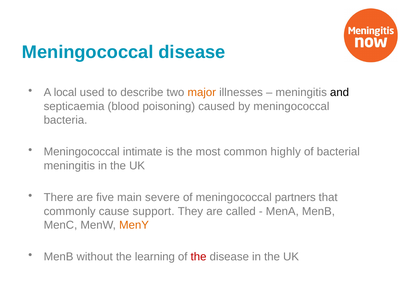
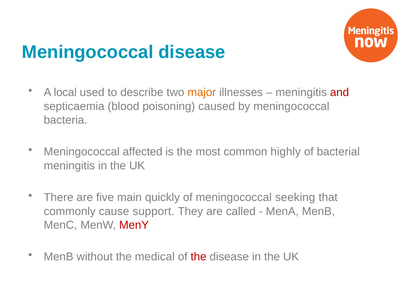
and colour: black -> red
intimate: intimate -> affected
severe: severe -> quickly
partners: partners -> seeking
MenY colour: orange -> red
learning: learning -> medical
